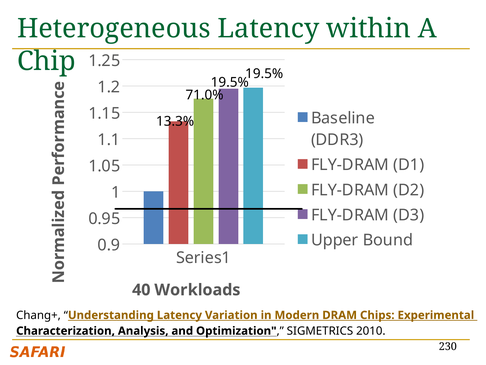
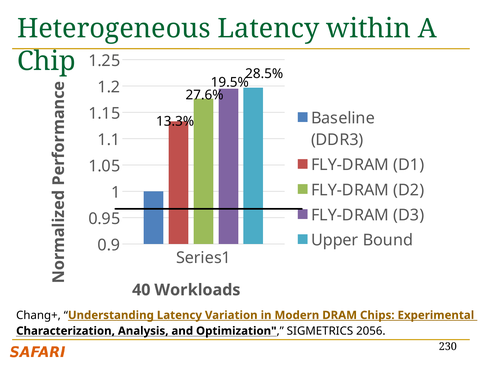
19.5% at (264, 74): 19.5% -> 28.5%
71.0%: 71.0% -> 27.6%
2010: 2010 -> 2056
